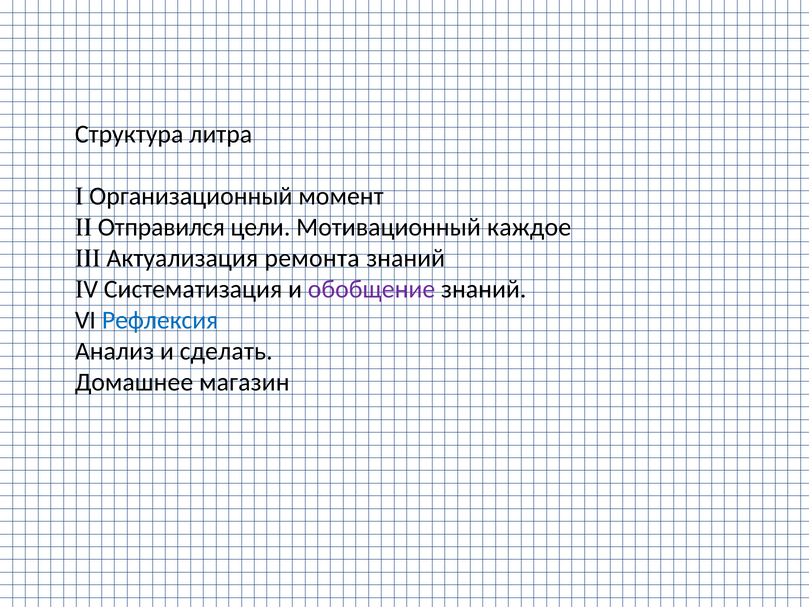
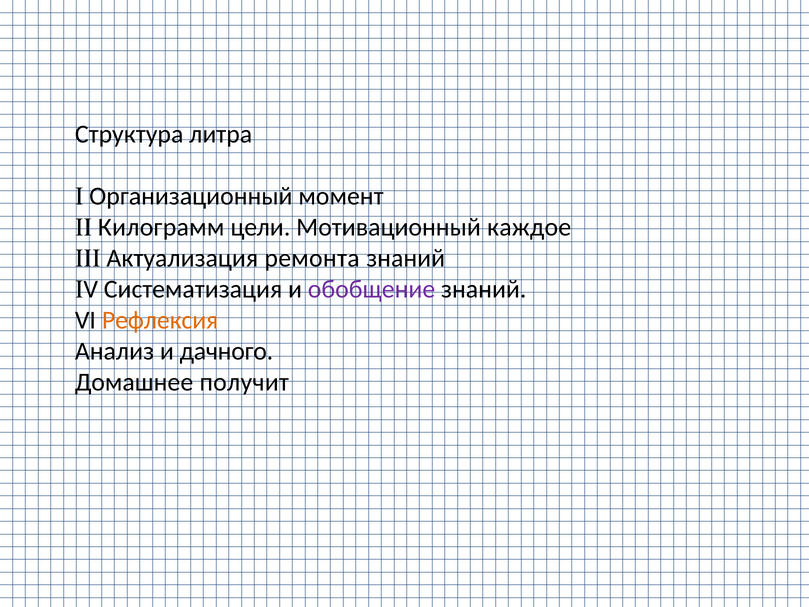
Отправился: Отправился -> Килограмм
Рефлексия colour: blue -> orange
сделать: сделать -> дачного
магазин: магазин -> получит
